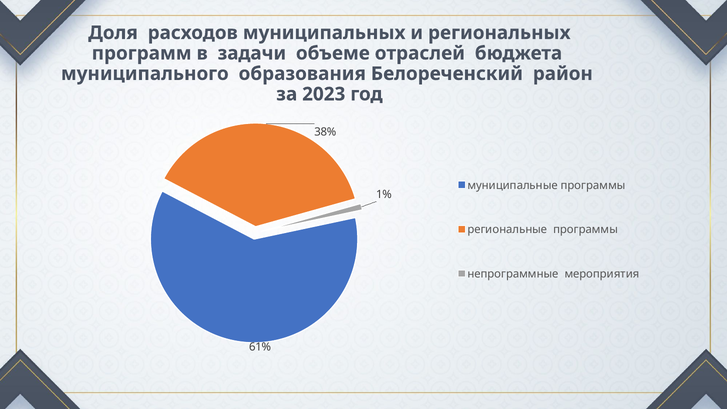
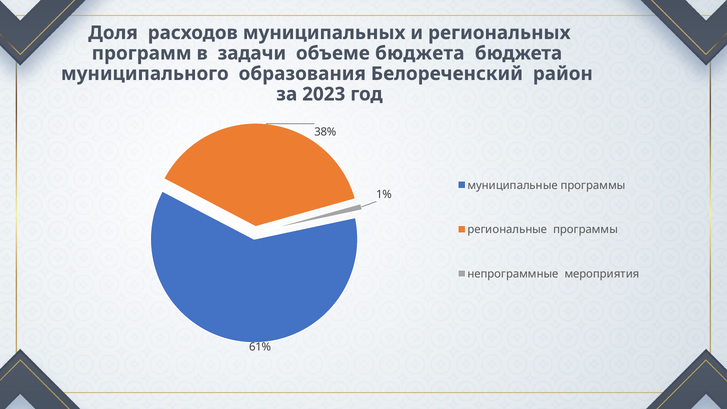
объеме отраслей: отраслей -> бюджета
